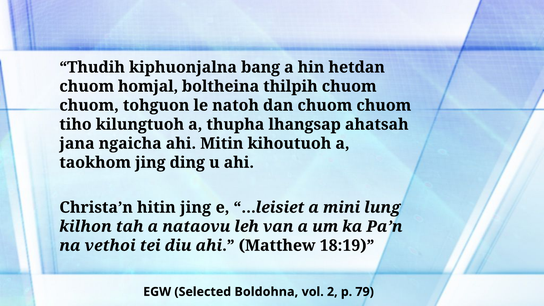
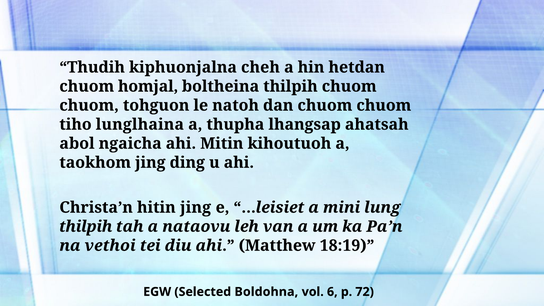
bang: bang -> cheh
kilungtuoh: kilungtuoh -> lunglhaina
jana: jana -> abol
kilhon at (86, 227): kilhon -> thilpih
2: 2 -> 6
79: 79 -> 72
